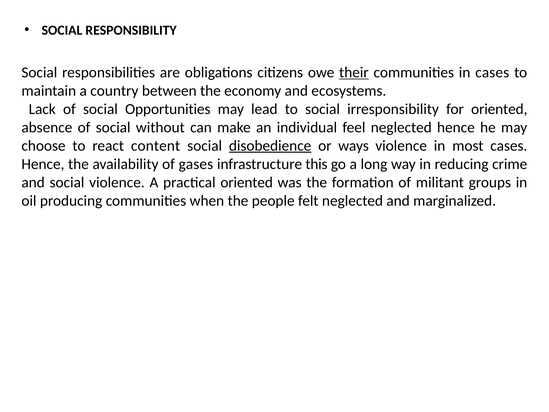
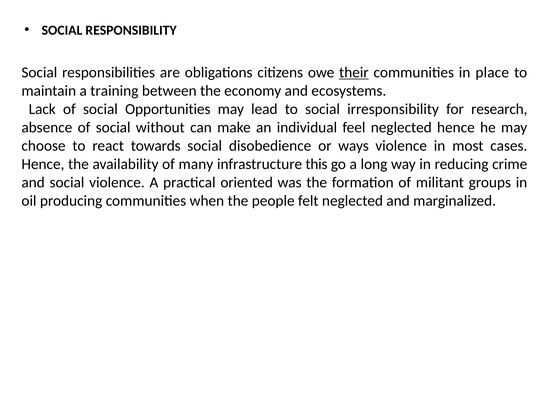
in cases: cases -> place
country: country -> training
for oriented: oriented -> research
content: content -> towards
disobedience underline: present -> none
gases: gases -> many
